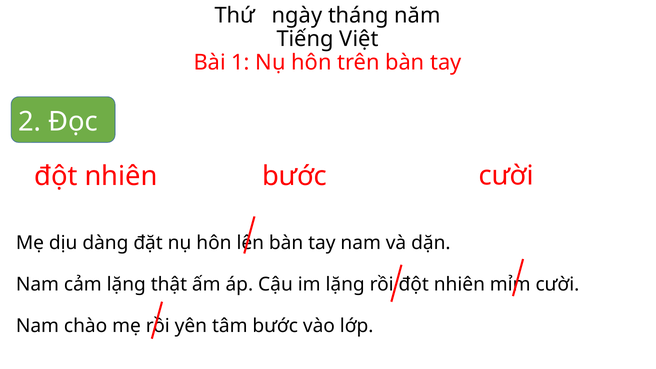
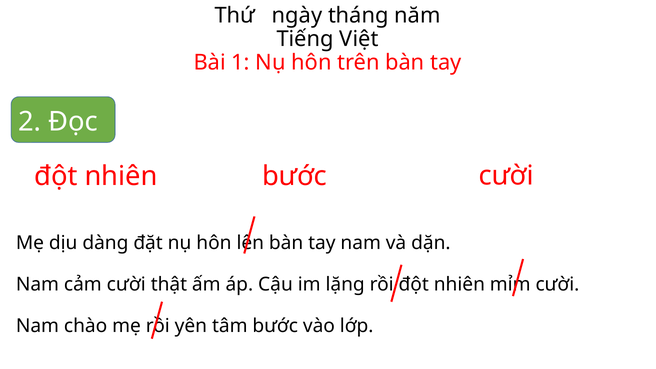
cảm lặng: lặng -> cười
